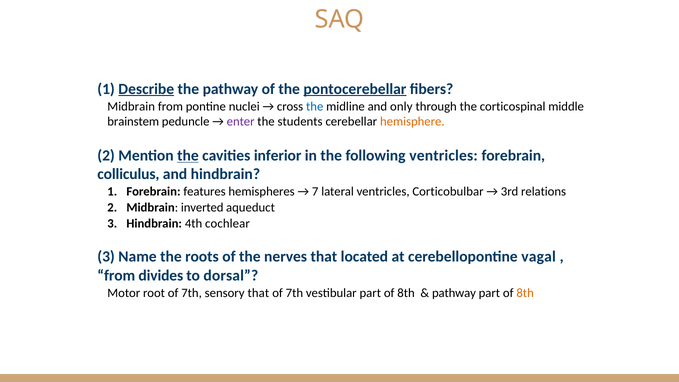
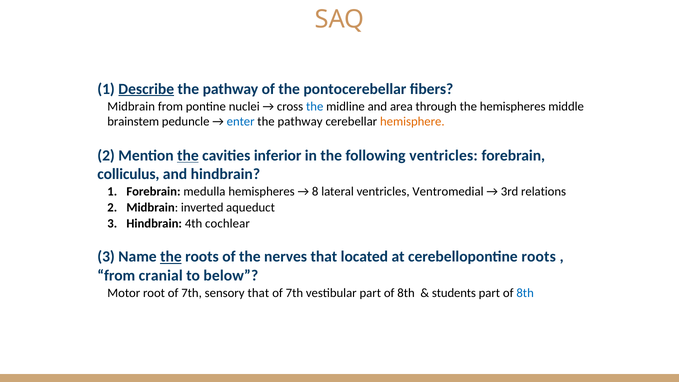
pontocerebellar underline: present -> none
only: only -> area
the corticospinal: corticospinal -> hemispheres
enter colour: purple -> blue
students at (300, 122): students -> pathway
features: features -> medulla
7: 7 -> 8
Corticobulbar: Corticobulbar -> Ventromedial
the at (171, 257) underline: none -> present
cerebellopontine vagal: vagal -> roots
divides: divides -> cranial
dorsal: dorsal -> below
pathway at (454, 293): pathway -> students
8th at (525, 293) colour: orange -> blue
